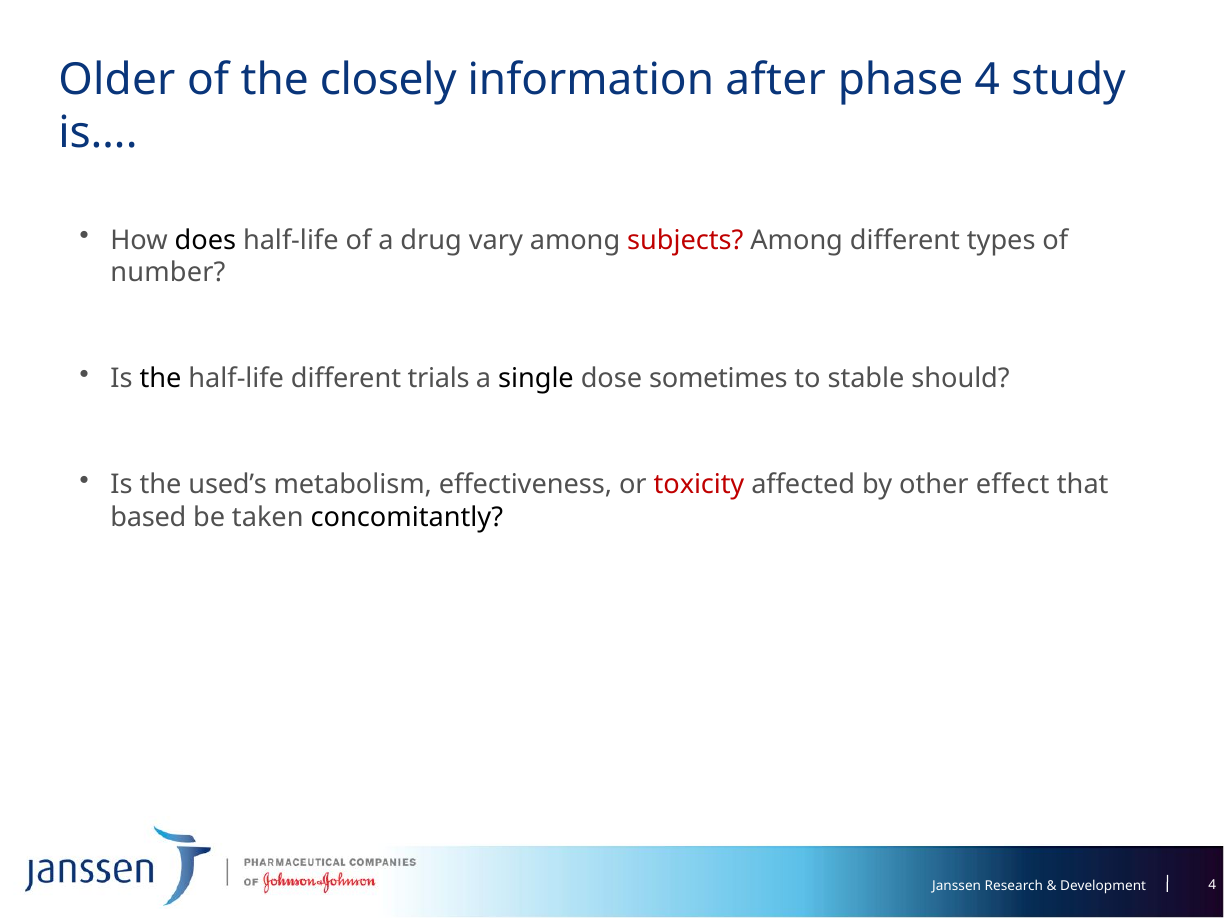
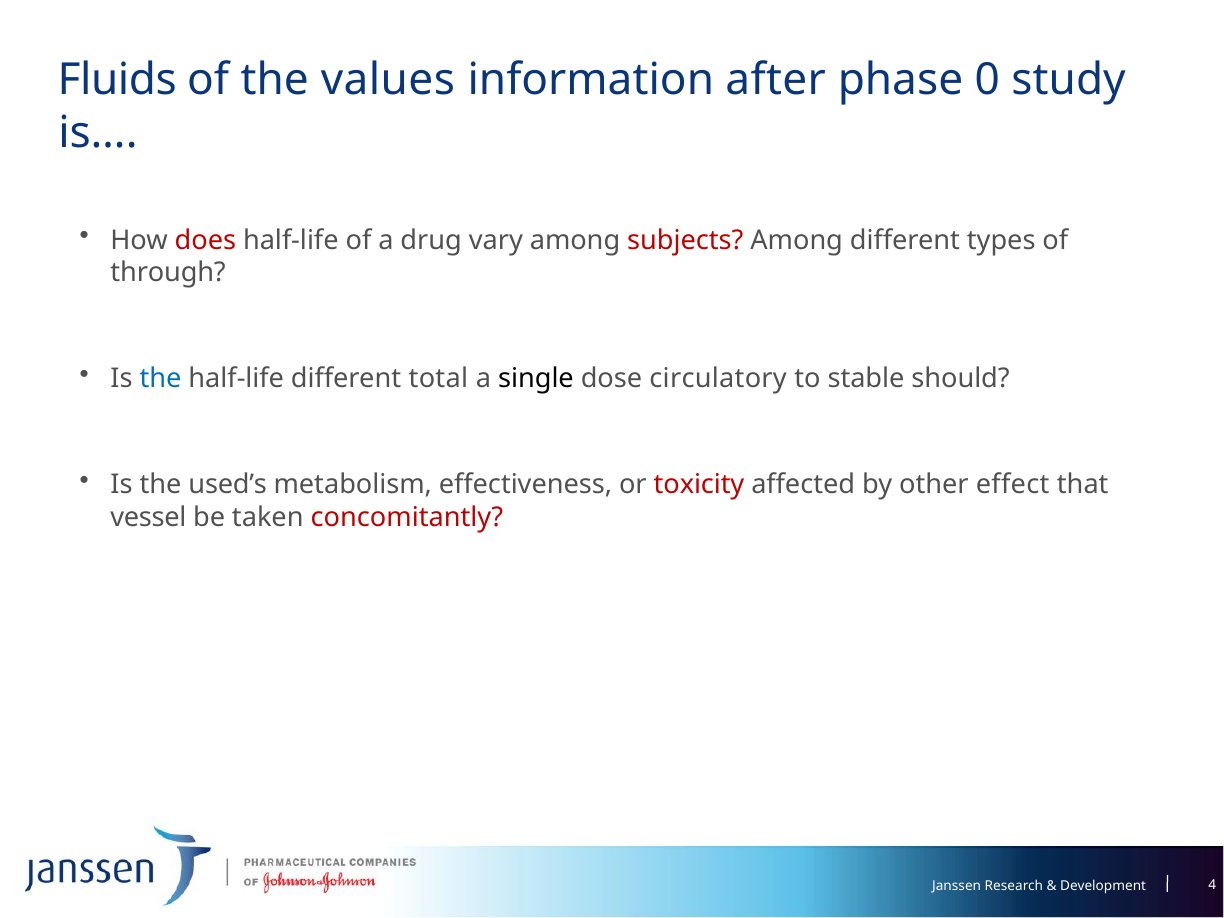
Older: Older -> Fluids
closely: closely -> values
phase 4: 4 -> 0
does colour: black -> red
number: number -> through
the at (161, 379) colour: black -> blue
trials: trials -> total
sometimes: sometimes -> circulatory
based: based -> vessel
concomitantly colour: black -> red
